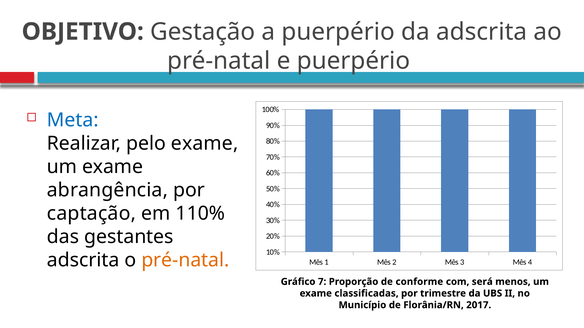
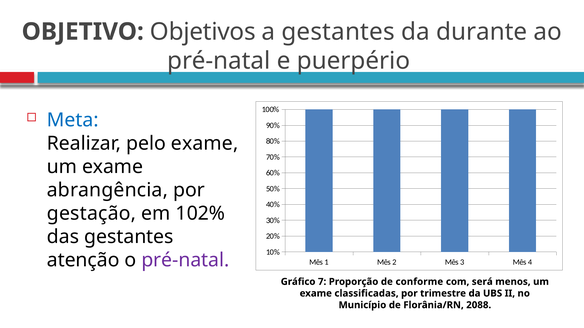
Gestação: Gestação -> Objetivos
a puerpério: puerpério -> gestantes
da adscrita: adscrita -> durante
captação: captação -> gestação
110%: 110% -> 102%
adscrita at (83, 261): adscrita -> atenção
pré-natal at (185, 261) colour: orange -> purple
2017: 2017 -> 2088
